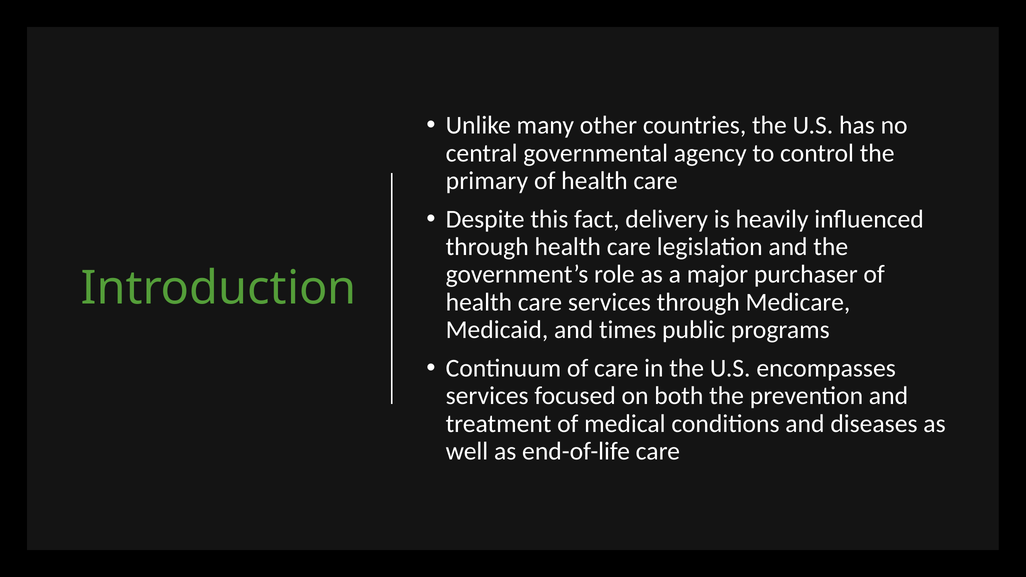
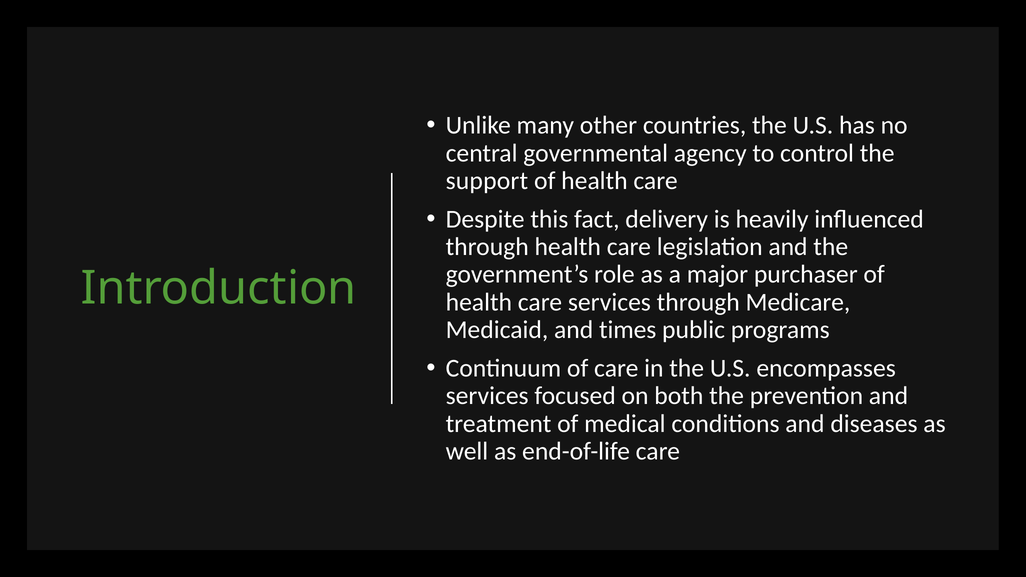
primary: primary -> support
